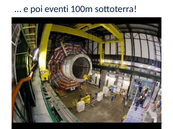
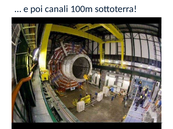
eventi: eventi -> canali
